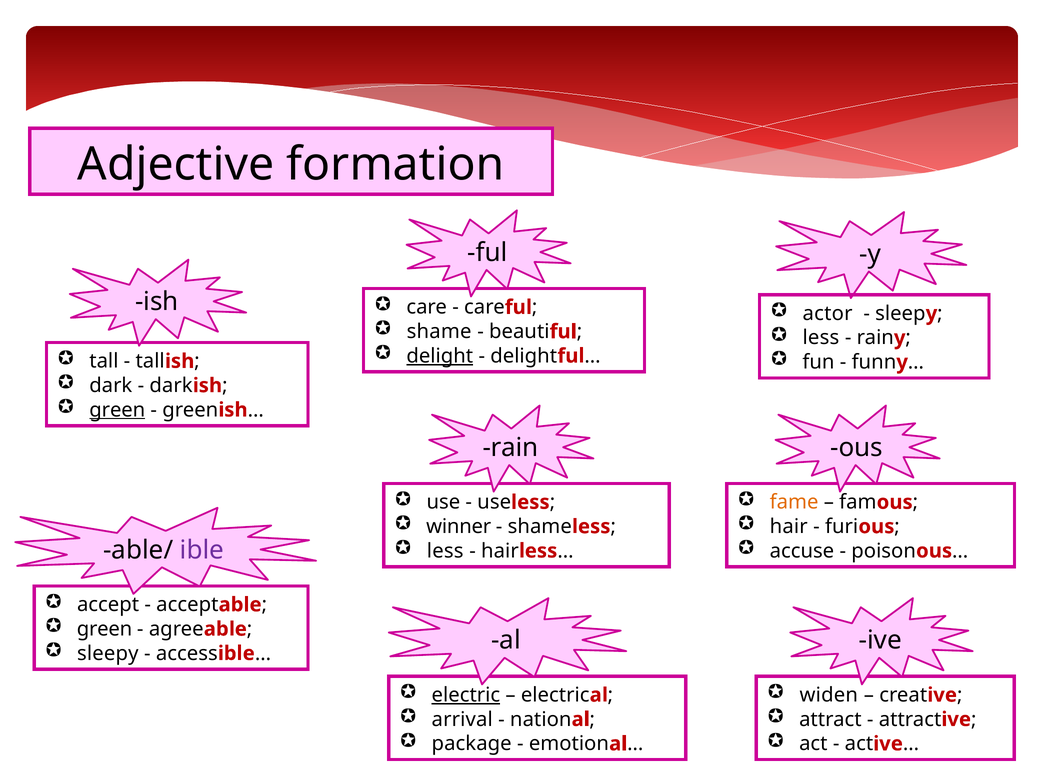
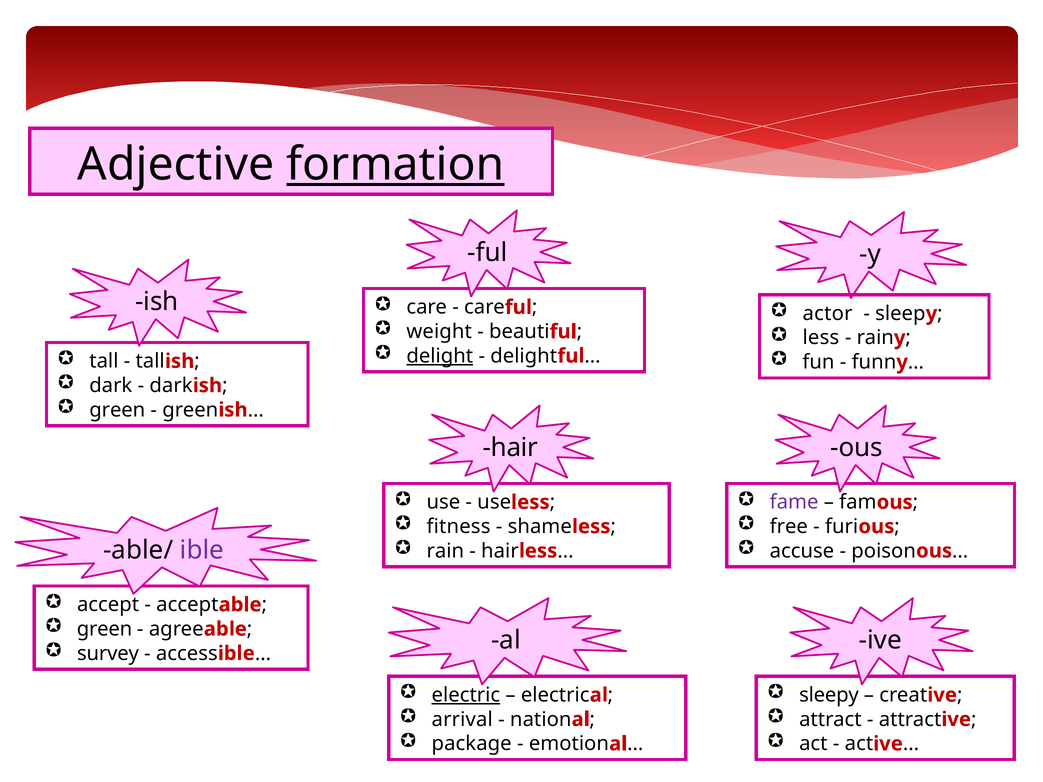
formation underline: none -> present
shame: shame -> weight
green at (117, 410) underline: present -> none
rain: rain -> hair
fame colour: orange -> purple
winner: winner -> fitness
hair: hair -> free
less at (445, 551): less -> rain
sleepy at (108, 654): sleepy -> survey
widen at (829, 695): widen -> sleepy
